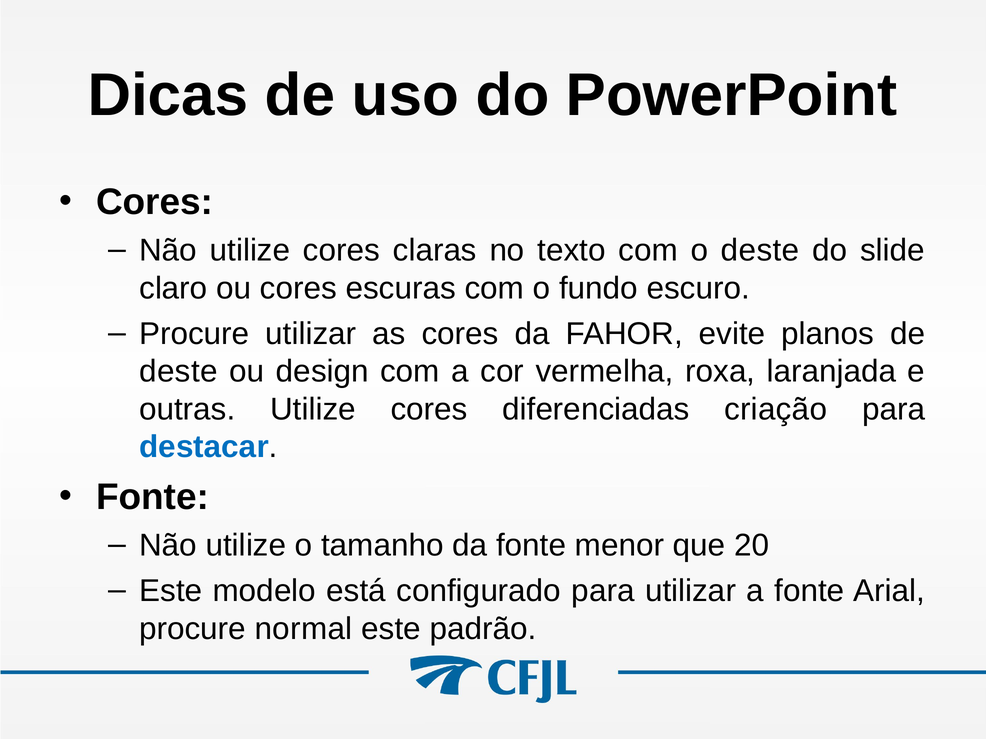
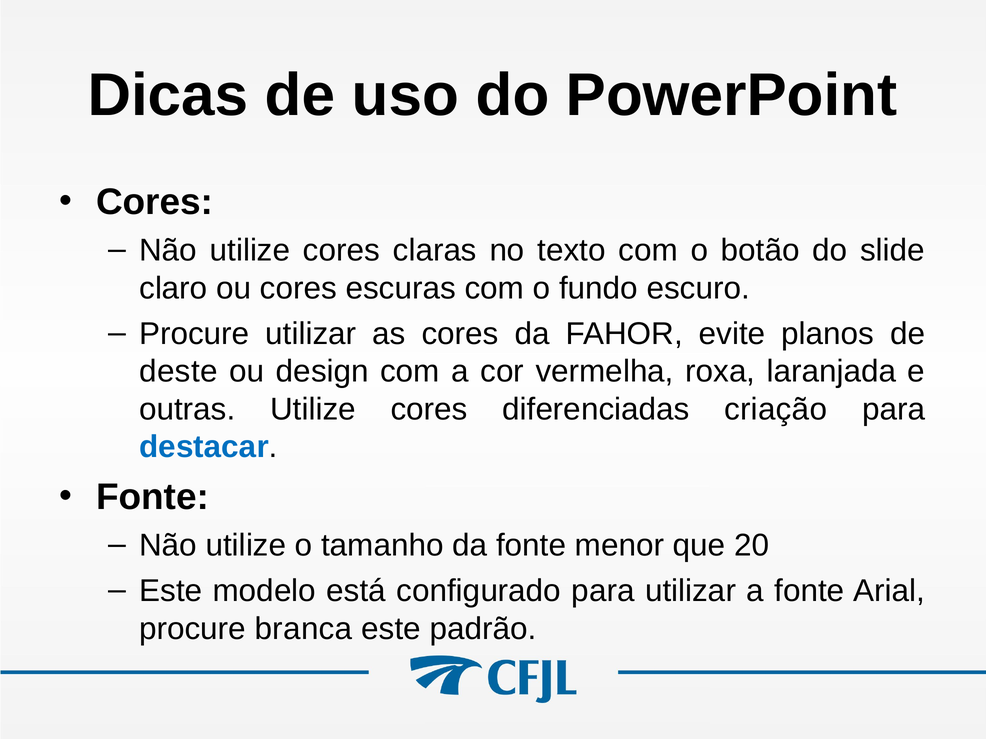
o deste: deste -> botão
normal: normal -> branca
